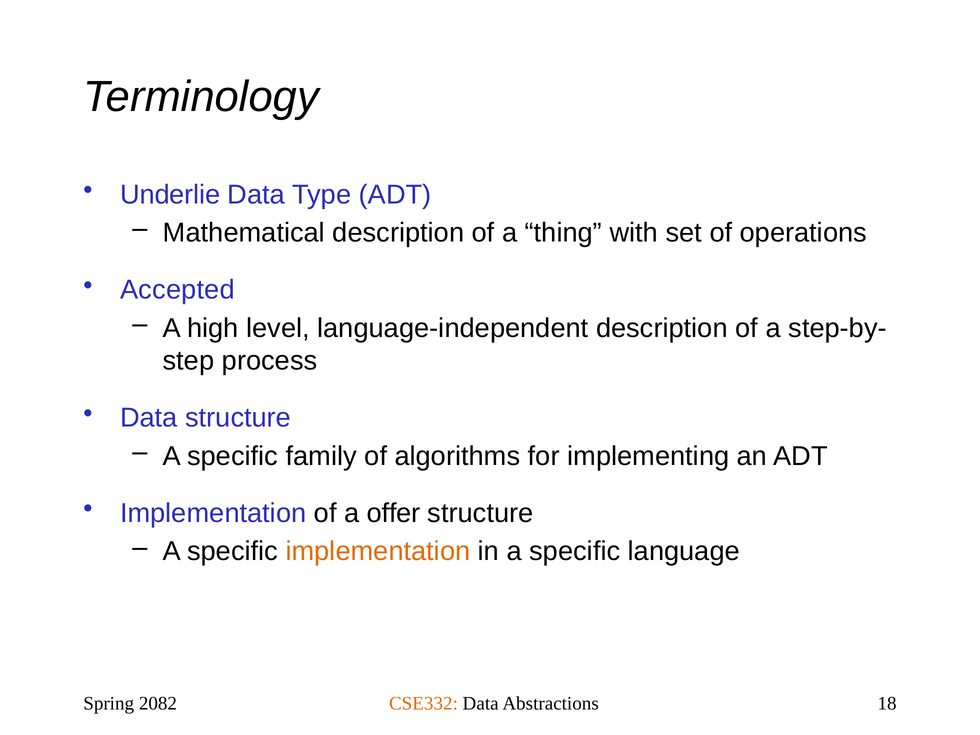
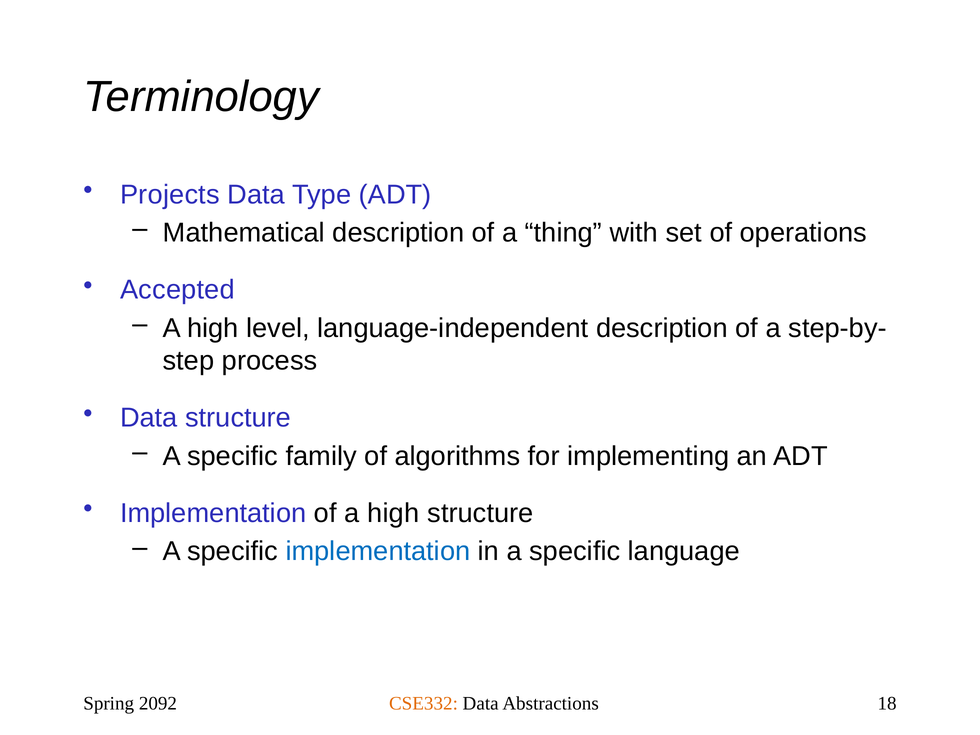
Underlie: Underlie -> Projects
of a offer: offer -> high
implementation at (378, 551) colour: orange -> blue
2082: 2082 -> 2092
